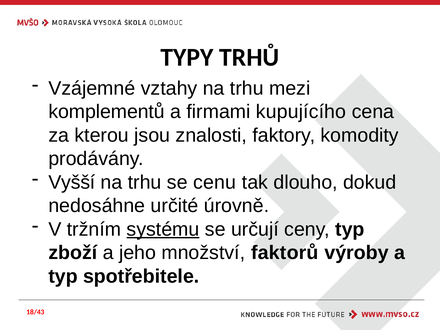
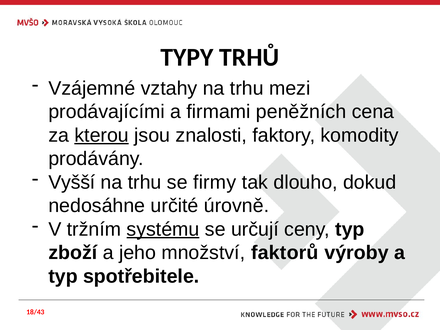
komplementů: komplementů -> prodávajícími
kupujícího: kupujícího -> peněžních
kterou underline: none -> present
cenu: cenu -> firmy
